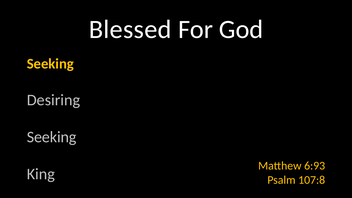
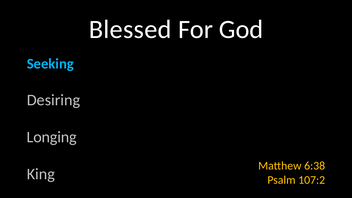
Seeking at (50, 64) colour: yellow -> light blue
Seeking at (52, 137): Seeking -> Longing
6:93: 6:93 -> 6:38
107:8: 107:8 -> 107:2
